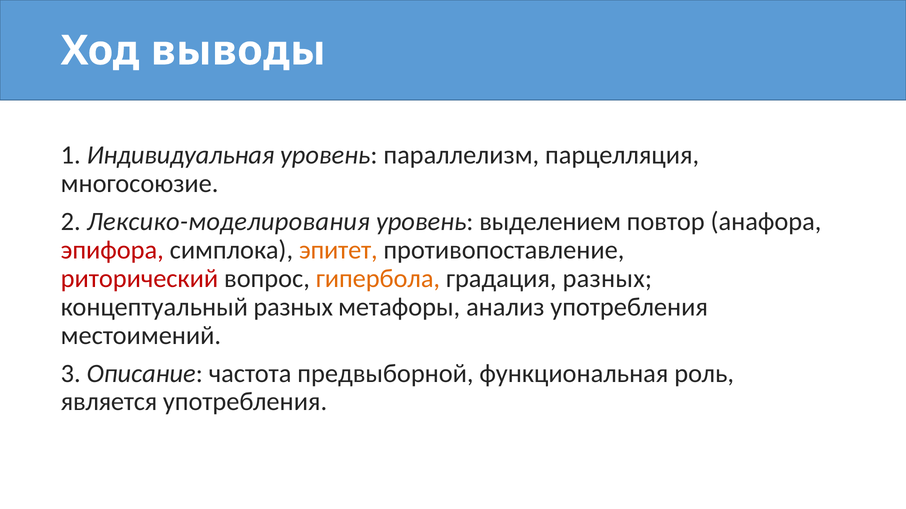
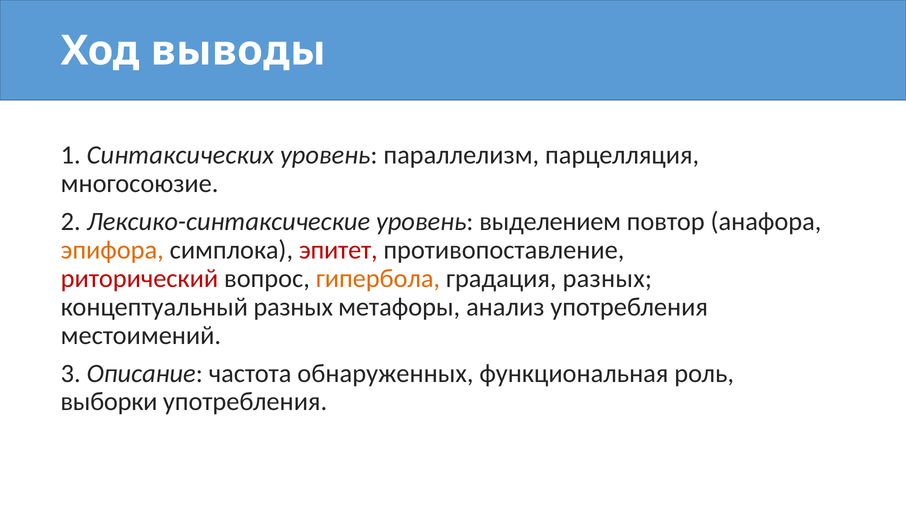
Индивидуальная: Индивидуальная -> Синтаксических
Лексико-моделирования: Лексико-моделирования -> Лексико-синтаксические
эпифора colour: red -> orange
эпитет colour: orange -> red
предвыборной: предвыборной -> обнаруженных
является: является -> выборки
